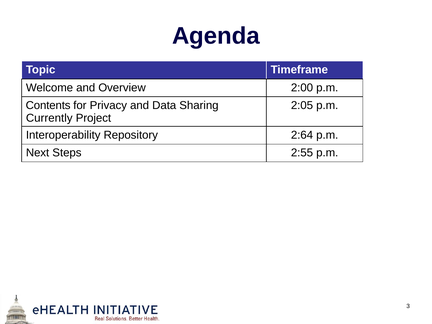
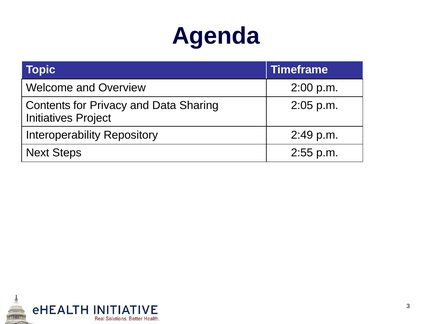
Currently: Currently -> Initiatives
2:64: 2:64 -> 2:49
